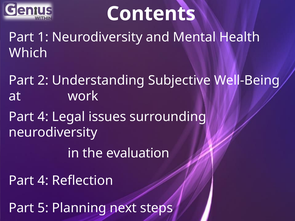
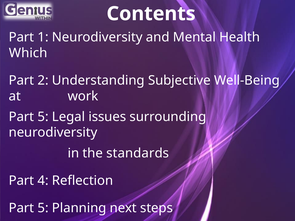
4 at (43, 117): 4 -> 5
evaluation: evaluation -> standards
